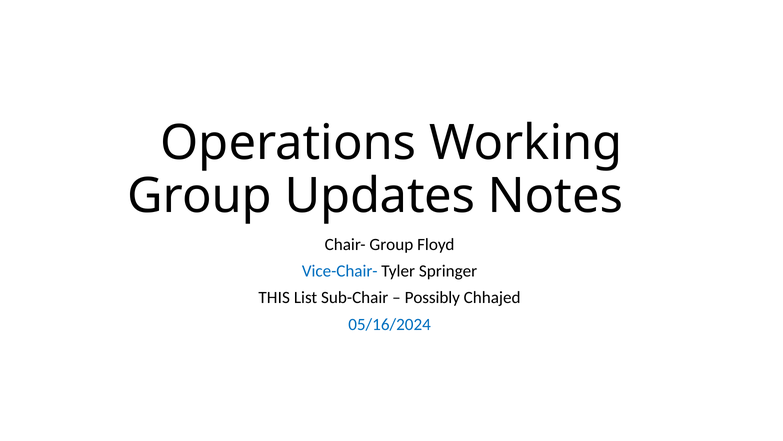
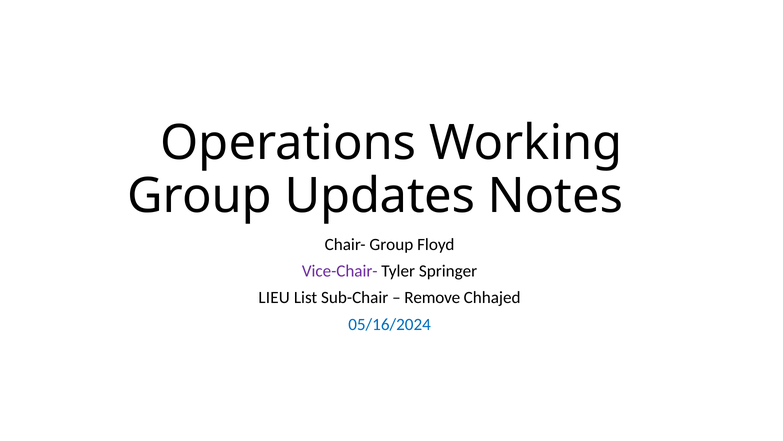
Vice-Chair- colour: blue -> purple
THIS: THIS -> LIEU
Possibly: Possibly -> Remove
